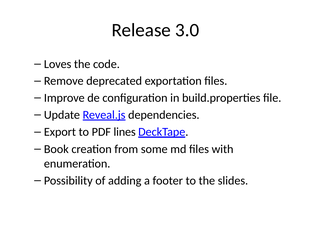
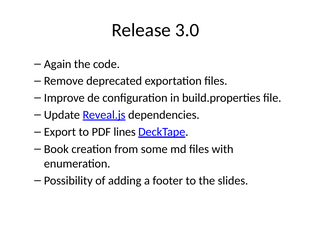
Loves: Loves -> Again
